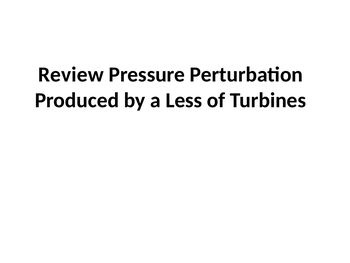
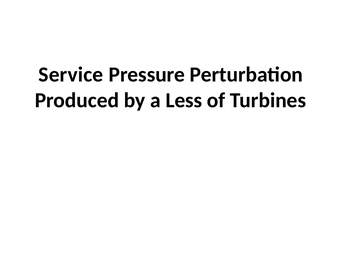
Review: Review -> Service
